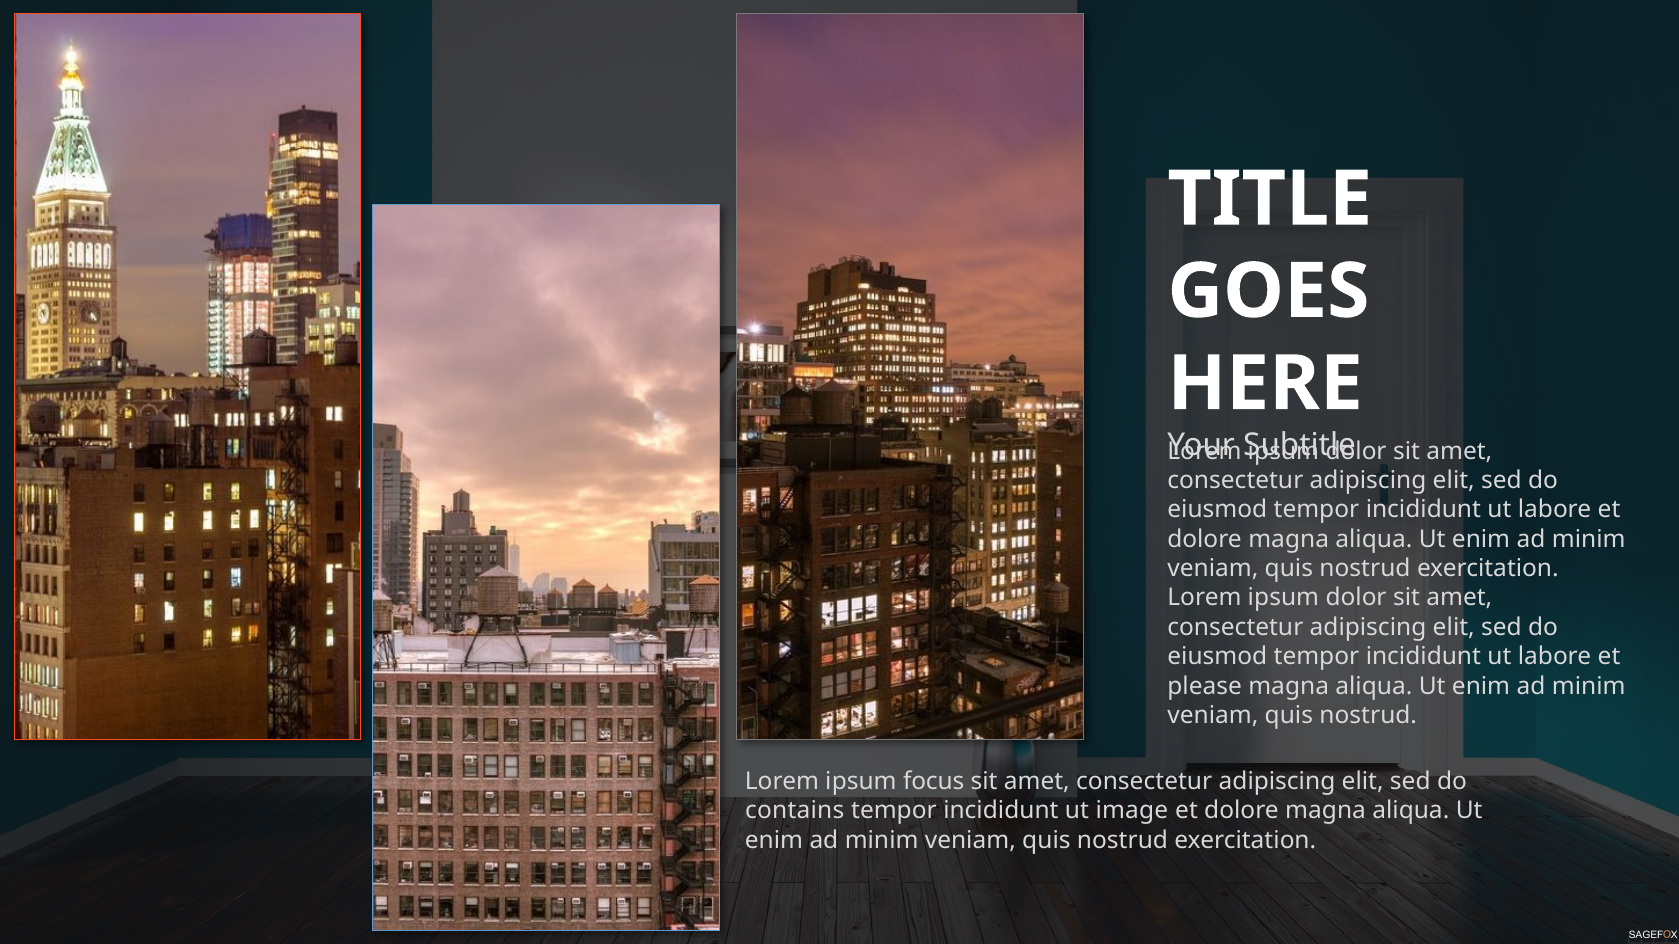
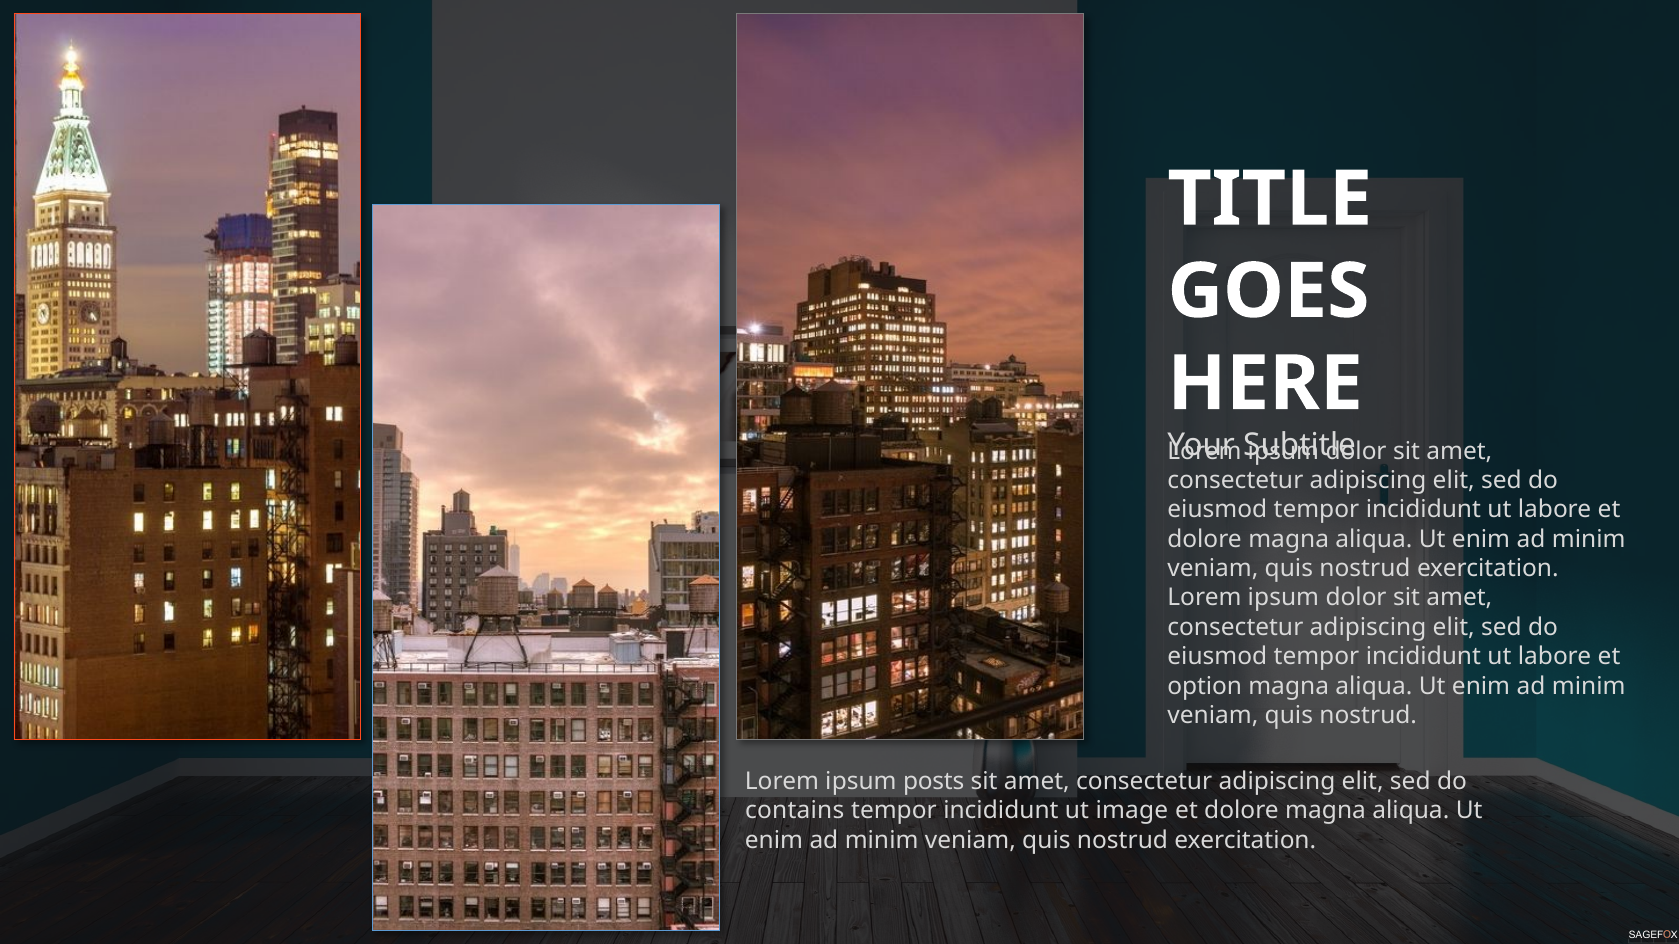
please: please -> option
focus: focus -> posts
